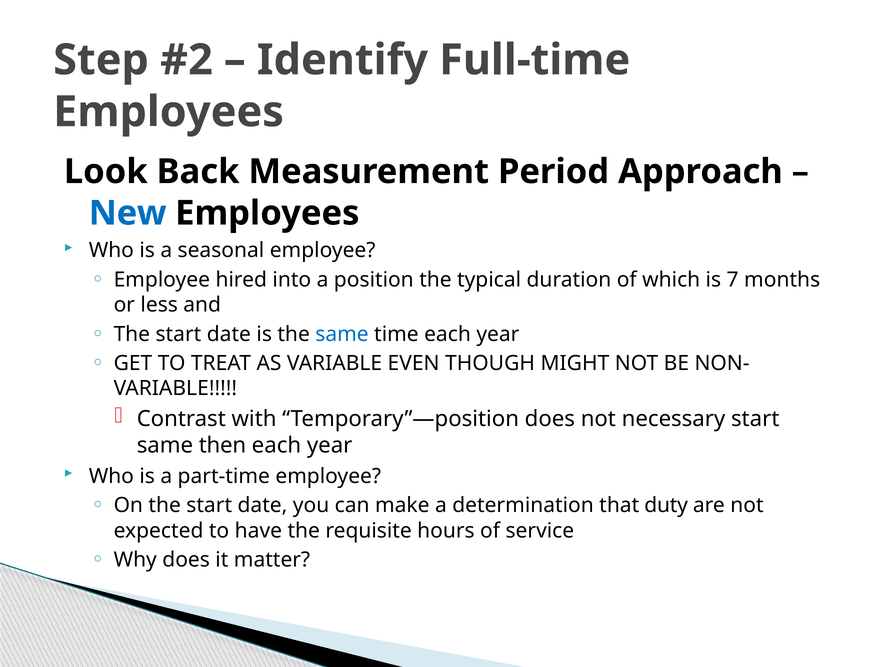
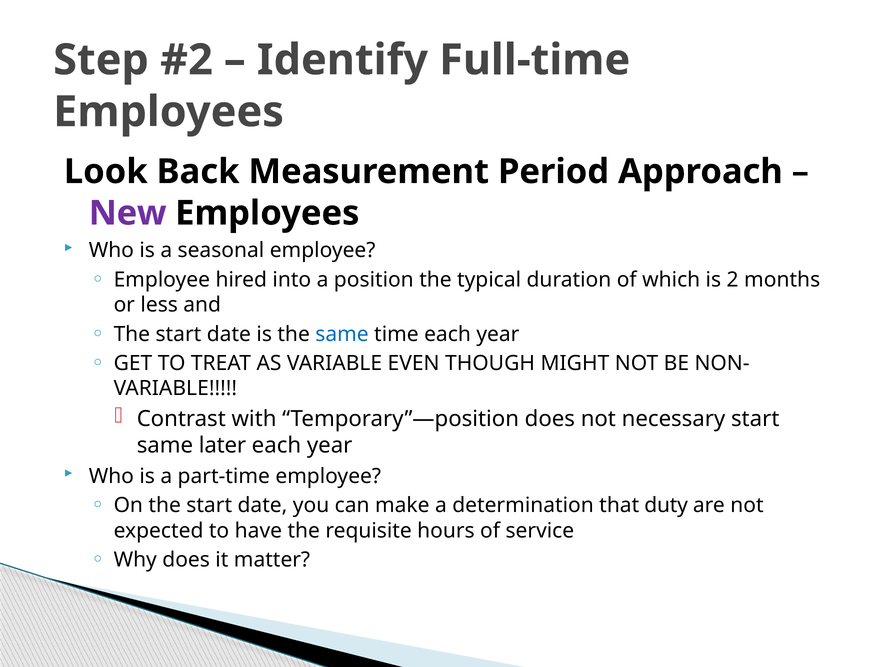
New colour: blue -> purple
7: 7 -> 2
then: then -> later
